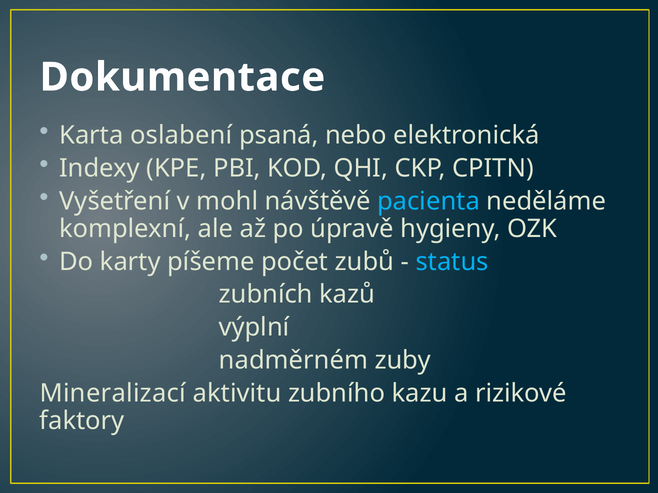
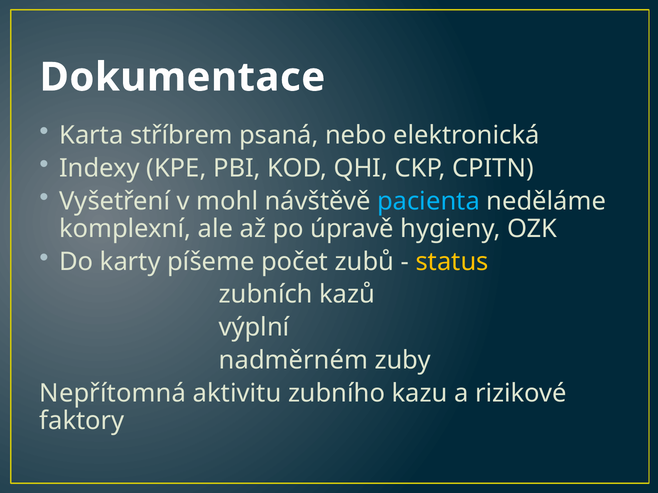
oslabení: oslabení -> stříbrem
status colour: light blue -> yellow
Mineralizací: Mineralizací -> Nepřítomná
